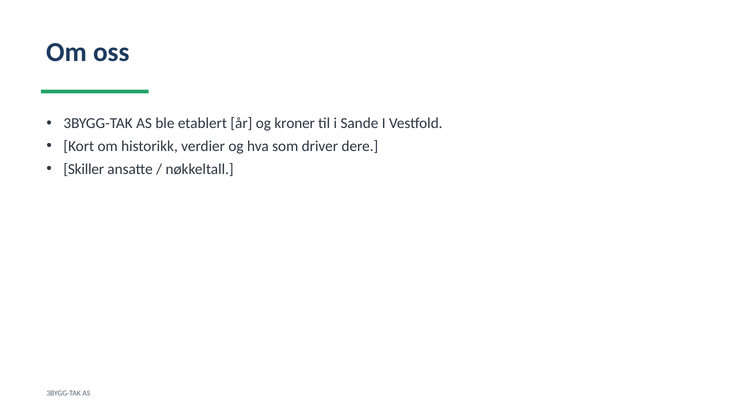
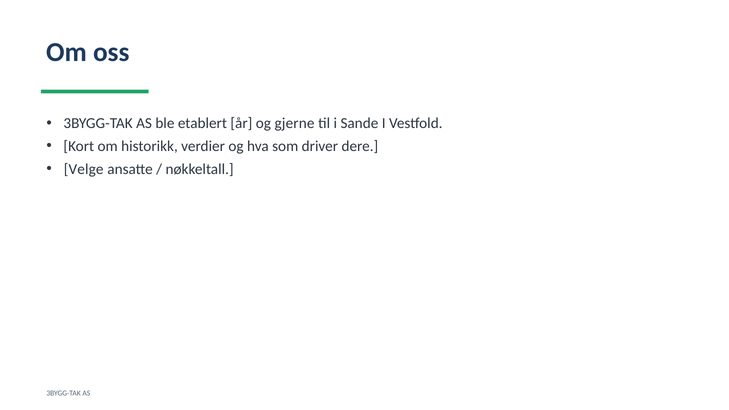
kroner: kroner -> gjerne
Skiller: Skiller -> Velge
